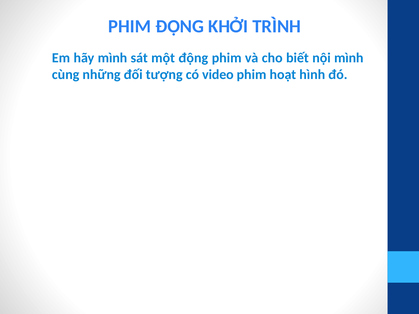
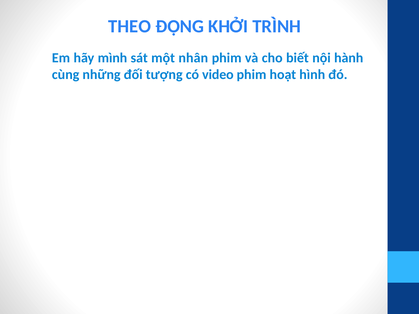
PHIM at (130, 27): PHIM -> THEO
một động: động -> nhân
nội mình: mình -> hành
